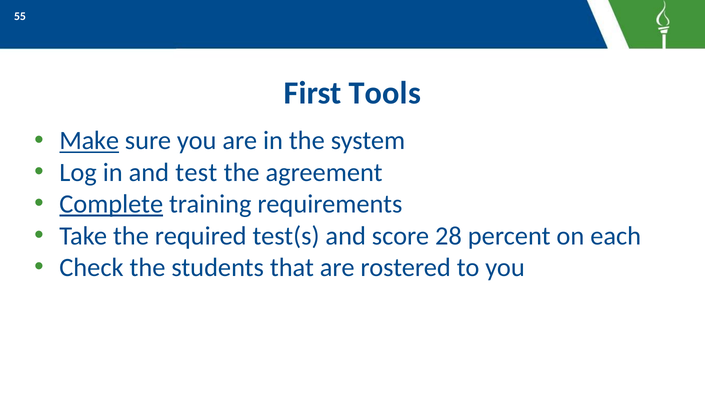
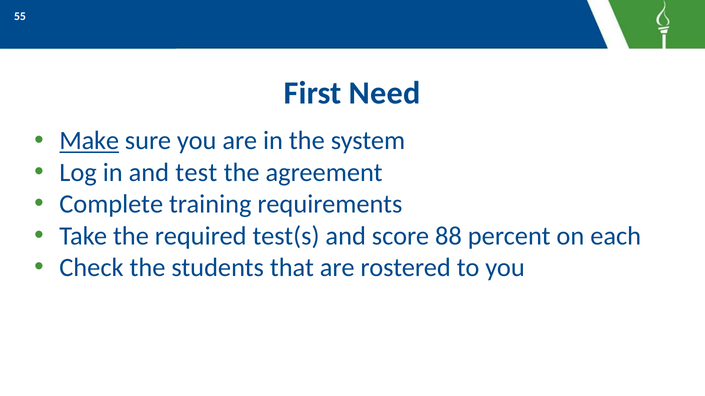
Tools: Tools -> Need
Complete underline: present -> none
28: 28 -> 88
